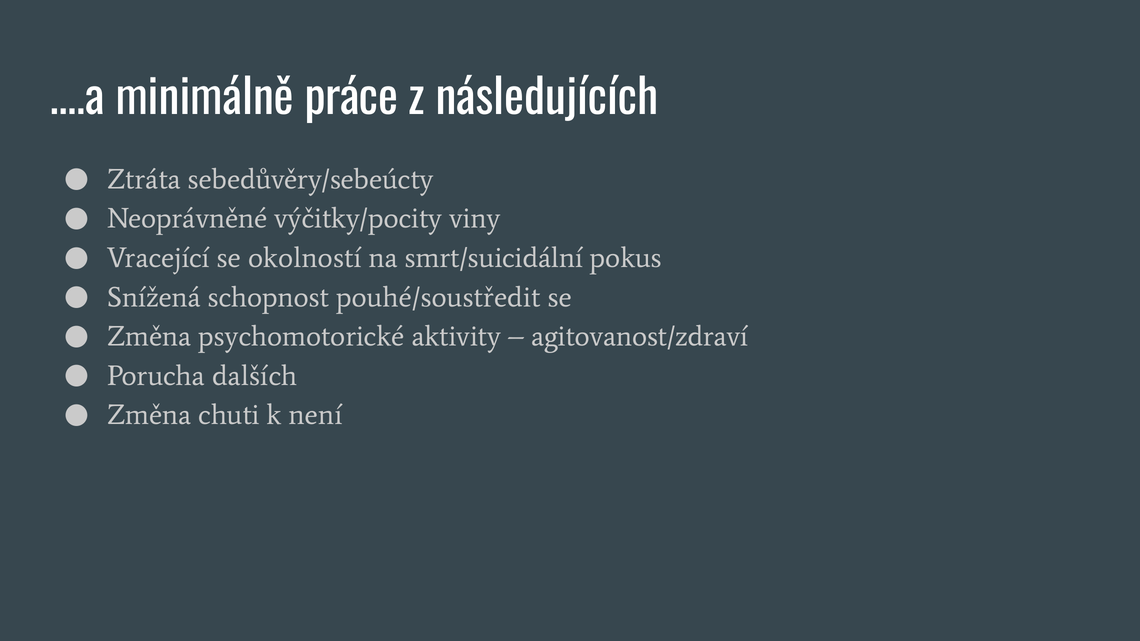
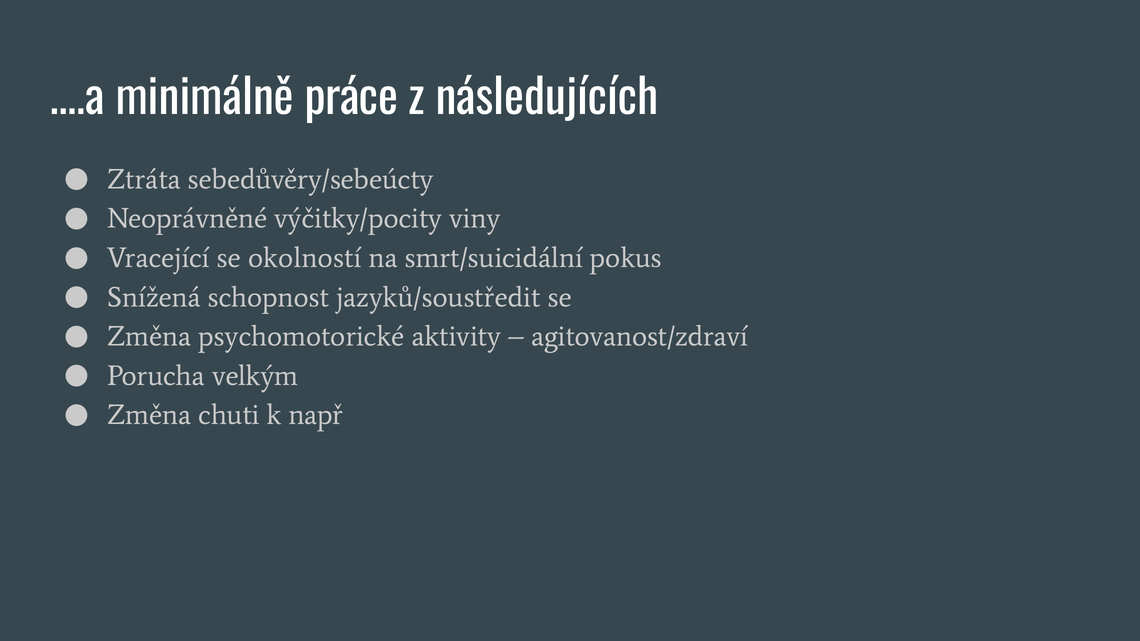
pouhé/soustředit: pouhé/soustředit -> jazyků/soustředit
dalších: dalších -> velkým
není: není -> např
